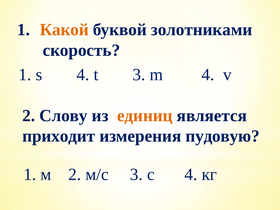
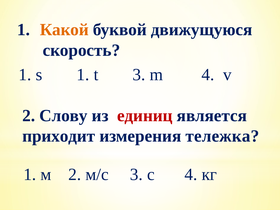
золотниками: золотниками -> движущуюся
s 4: 4 -> 1
единиц colour: orange -> red
пудовую: пудовую -> тележка
